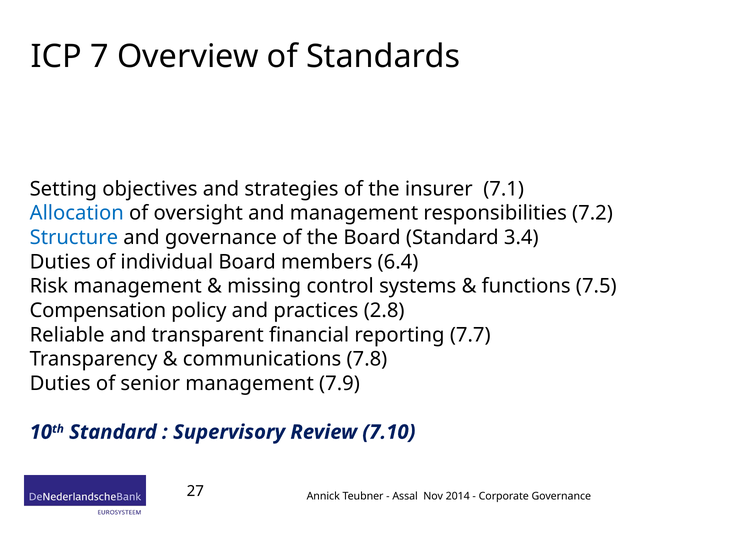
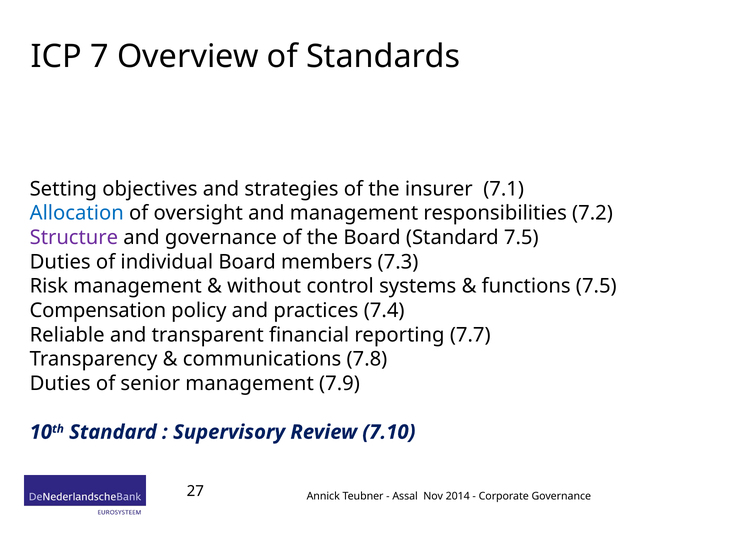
Structure colour: blue -> purple
Standard 3.4: 3.4 -> 7.5
6.4: 6.4 -> 7.3
missing: missing -> without
2.8: 2.8 -> 7.4
